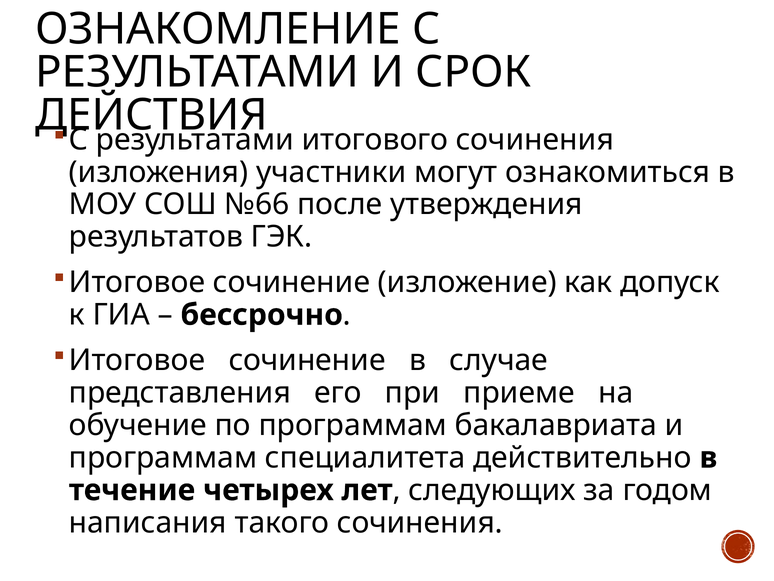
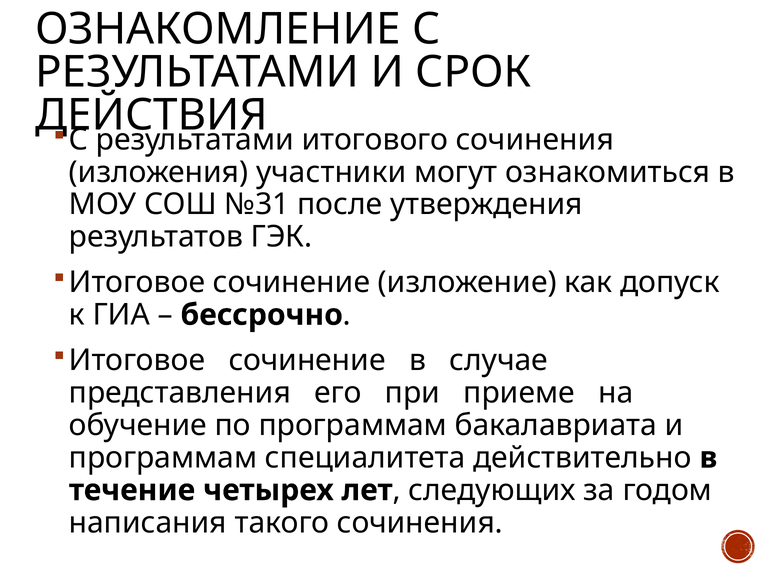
№66: №66 -> №31
